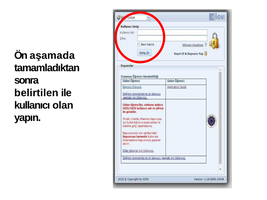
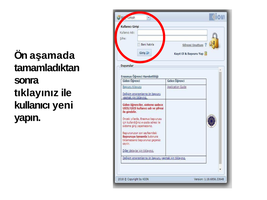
belirtilen: belirtilen -> tıklayınız
olan: olan -> yeni
